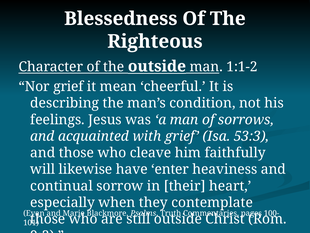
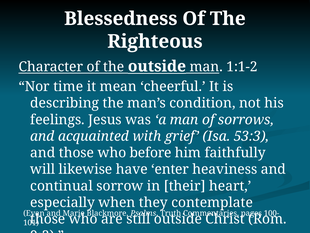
Nor grief: grief -> time
cleave: cleave -> before
